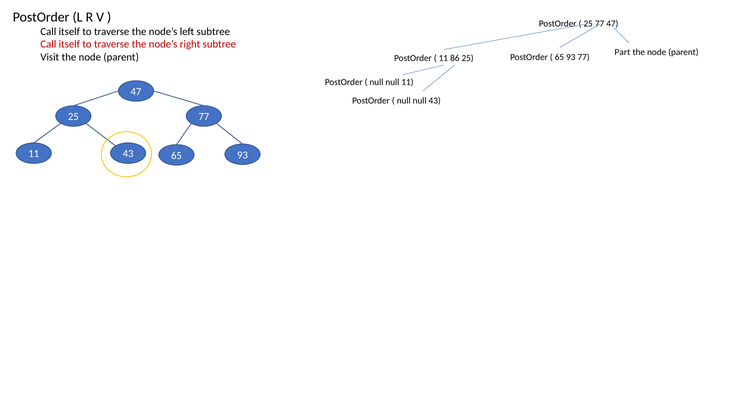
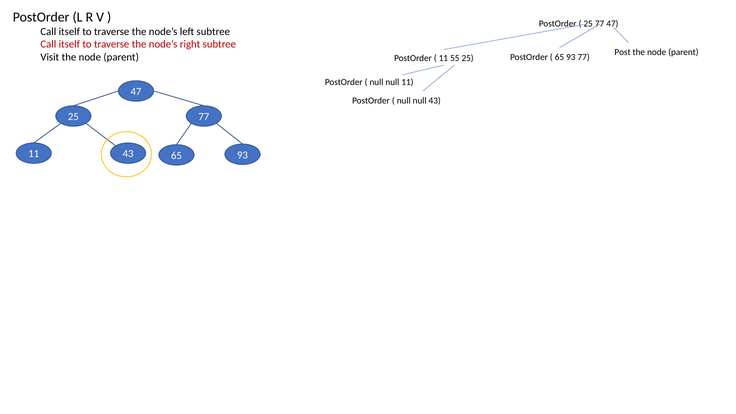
Part: Part -> Post
86: 86 -> 55
